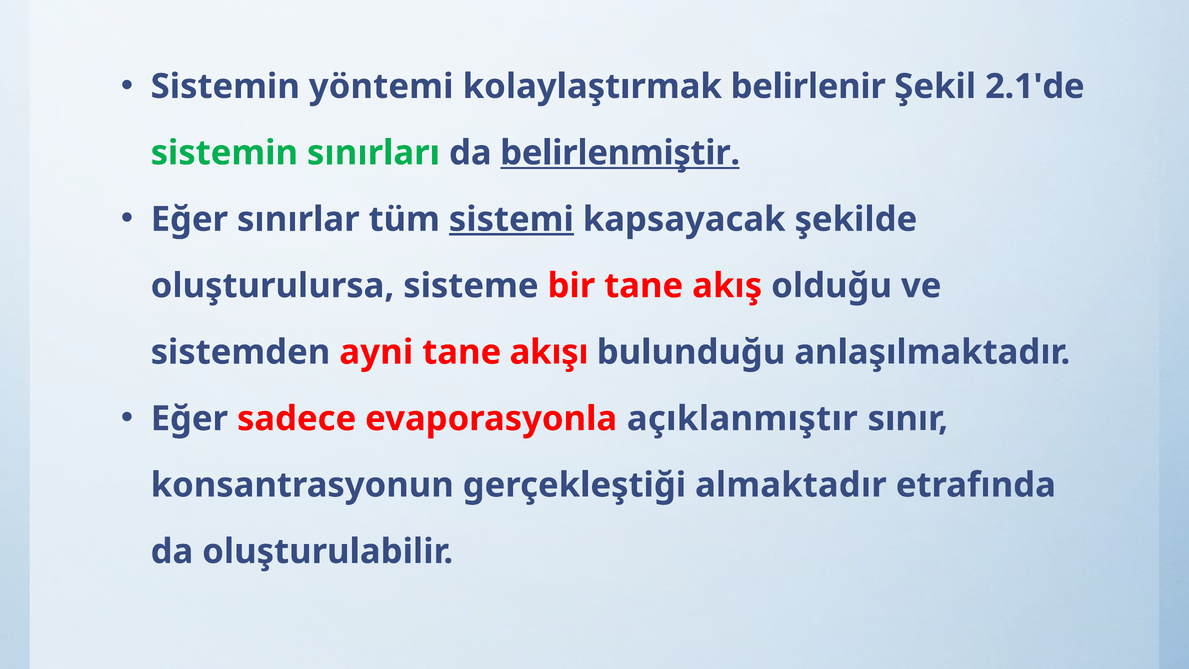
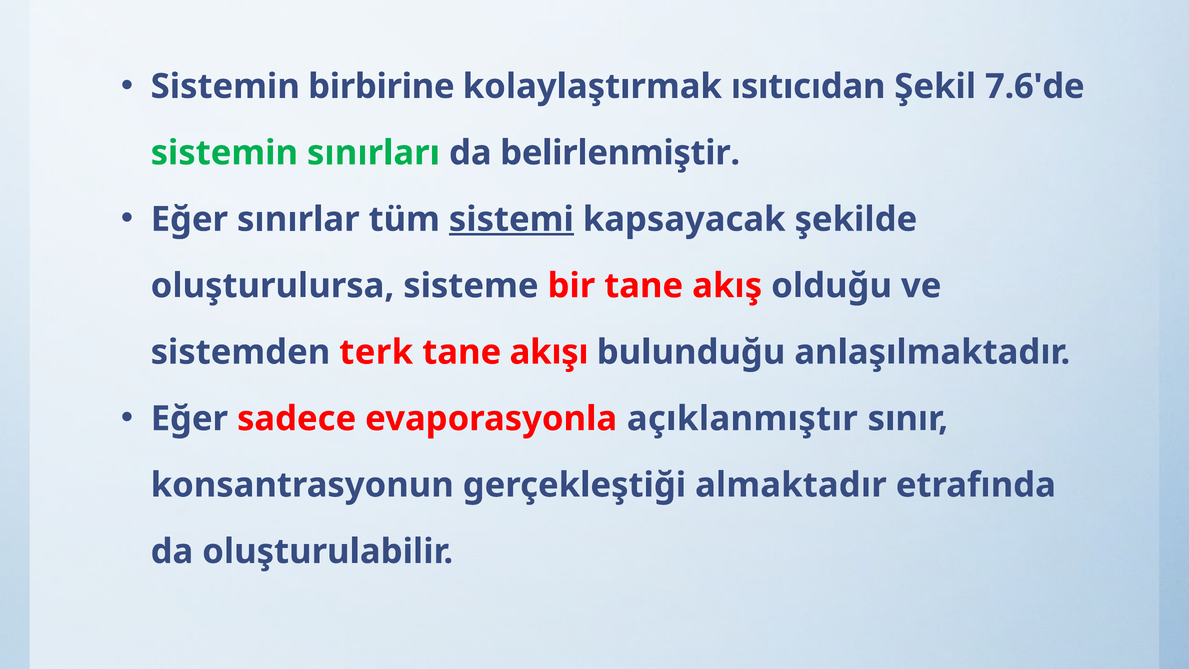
yöntemi: yöntemi -> birbirine
belirlenir: belirlenir -> ısıtıcıdan
2.1'de: 2.1'de -> 7.6'de
belirlenmiştir underline: present -> none
ayni: ayni -> terk
